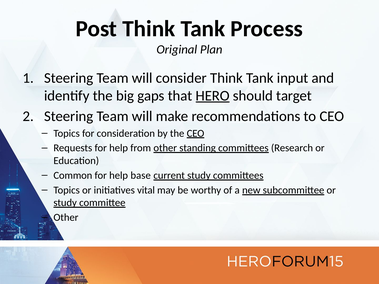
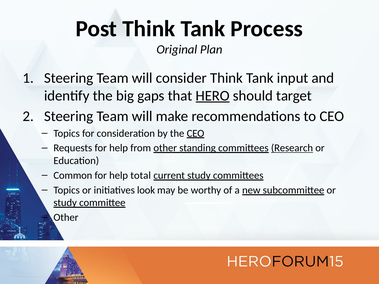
Research underline: none -> present
base: base -> total
vital: vital -> look
